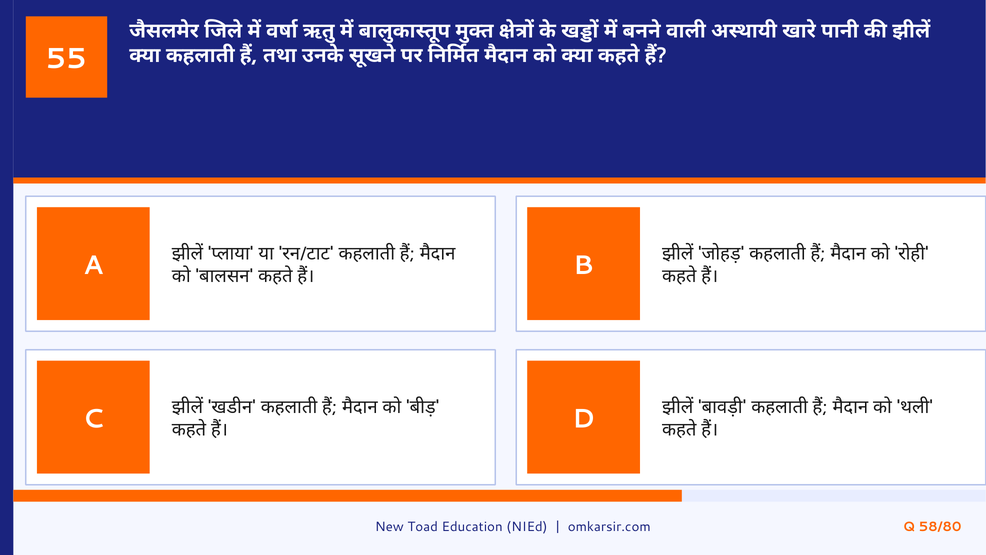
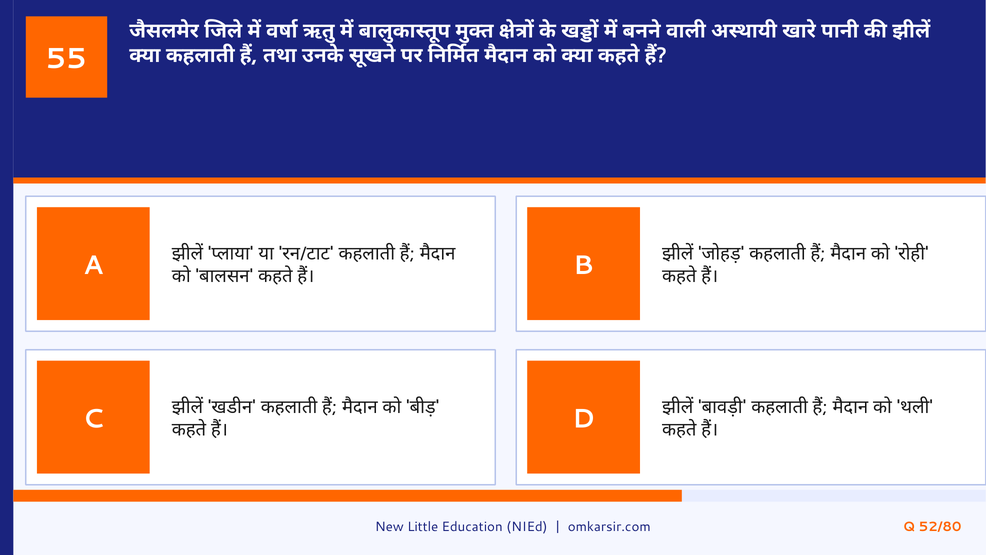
Toad: Toad -> Little
58/80: 58/80 -> 52/80
